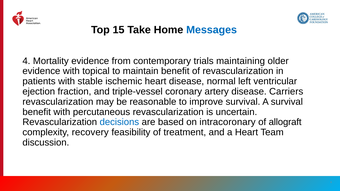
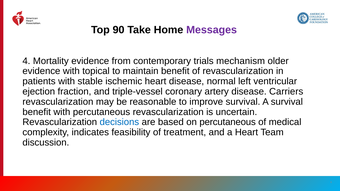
15: 15 -> 90
Messages colour: blue -> purple
maintaining: maintaining -> mechanism
on intracoronary: intracoronary -> percutaneous
allograft: allograft -> medical
recovery: recovery -> indicates
